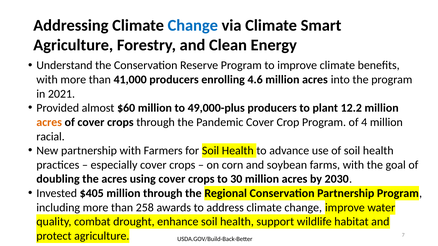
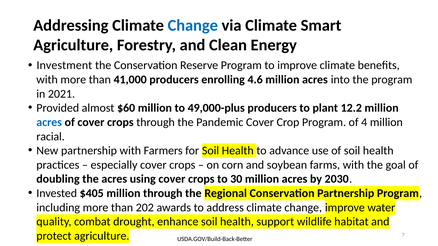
Understand: Understand -> Investment
acres at (49, 122) colour: orange -> blue
258: 258 -> 202
